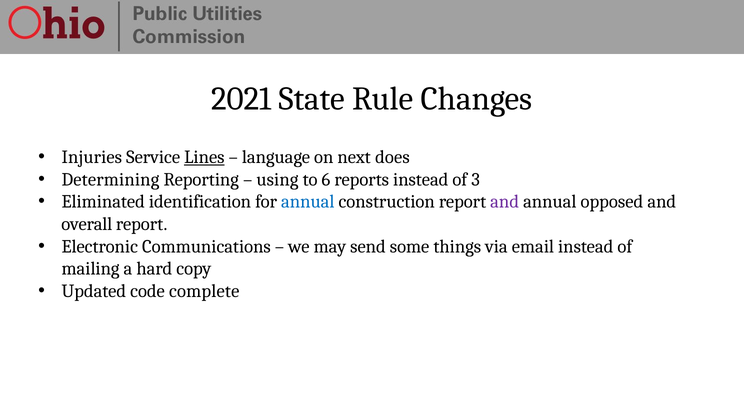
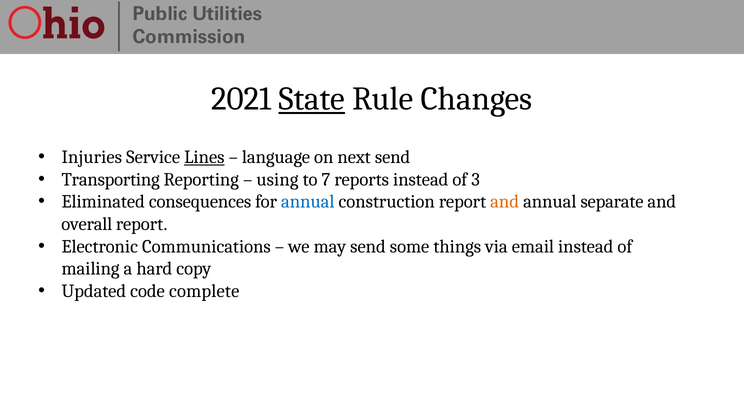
State underline: none -> present
next does: does -> send
Determining: Determining -> Transporting
6: 6 -> 7
identification: identification -> consequences
and at (505, 201) colour: purple -> orange
opposed: opposed -> separate
